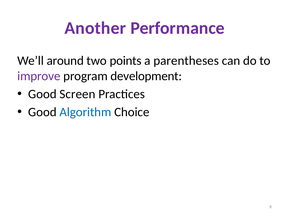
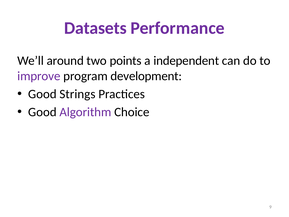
Another: Another -> Datasets
parentheses: parentheses -> independent
Screen: Screen -> Strings
Algorithm colour: blue -> purple
